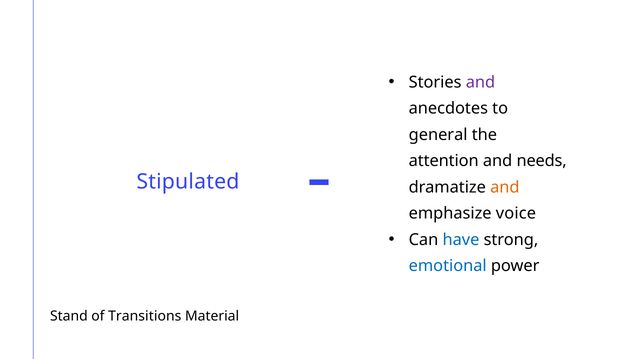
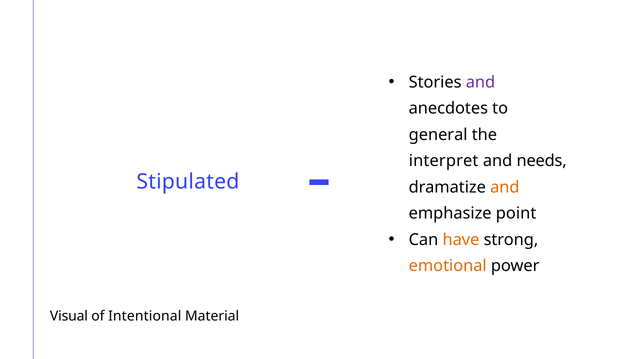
attention: attention -> interpret
voice: voice -> point
have colour: blue -> orange
emotional colour: blue -> orange
Stand: Stand -> Visual
Transitions: Transitions -> Intentional
